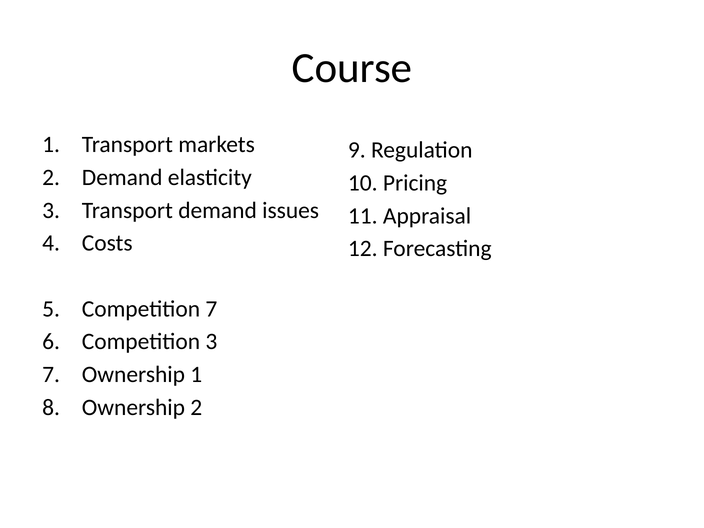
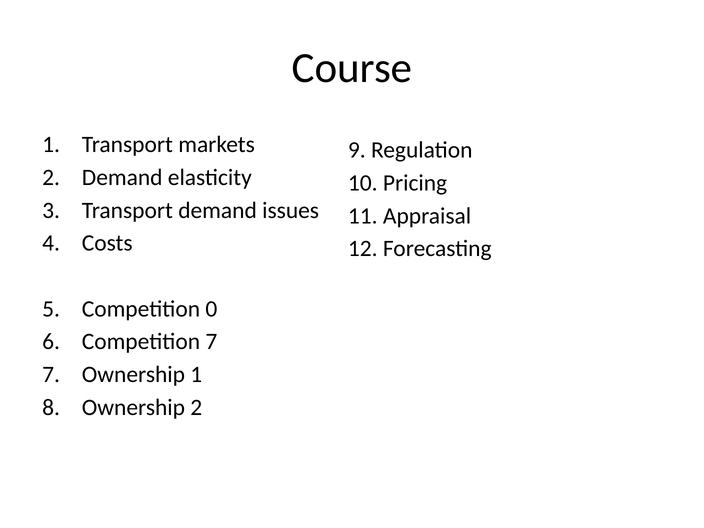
Competition 7: 7 -> 0
Competition 3: 3 -> 7
